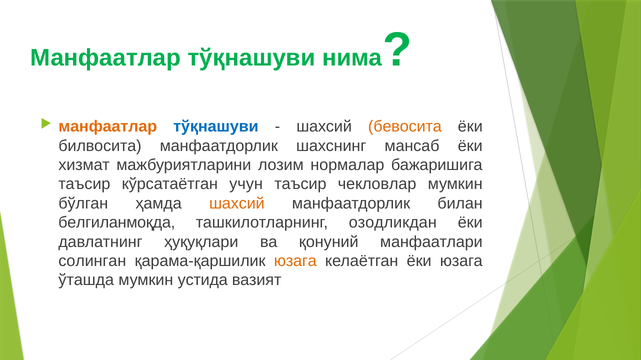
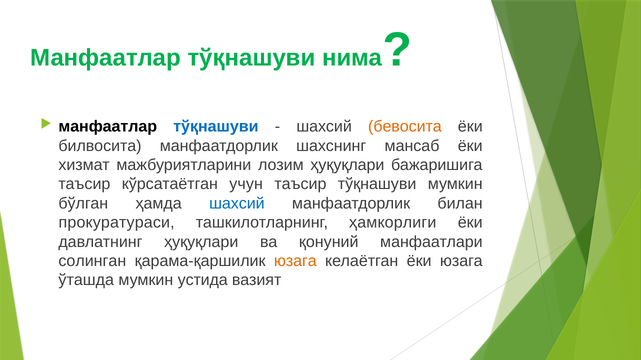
манфаатлар at (108, 127) colour: orange -> black
лозим нормалар: нормалар -> ҳуқуқлари
таъсир чекловлар: чекловлар -> тўқнашуви
шахсий at (237, 204) colour: orange -> blue
белгиланмоқда: белгиланмоқда -> прокуратураси
озодликдан: озодликдан -> ҳамкорлиги
